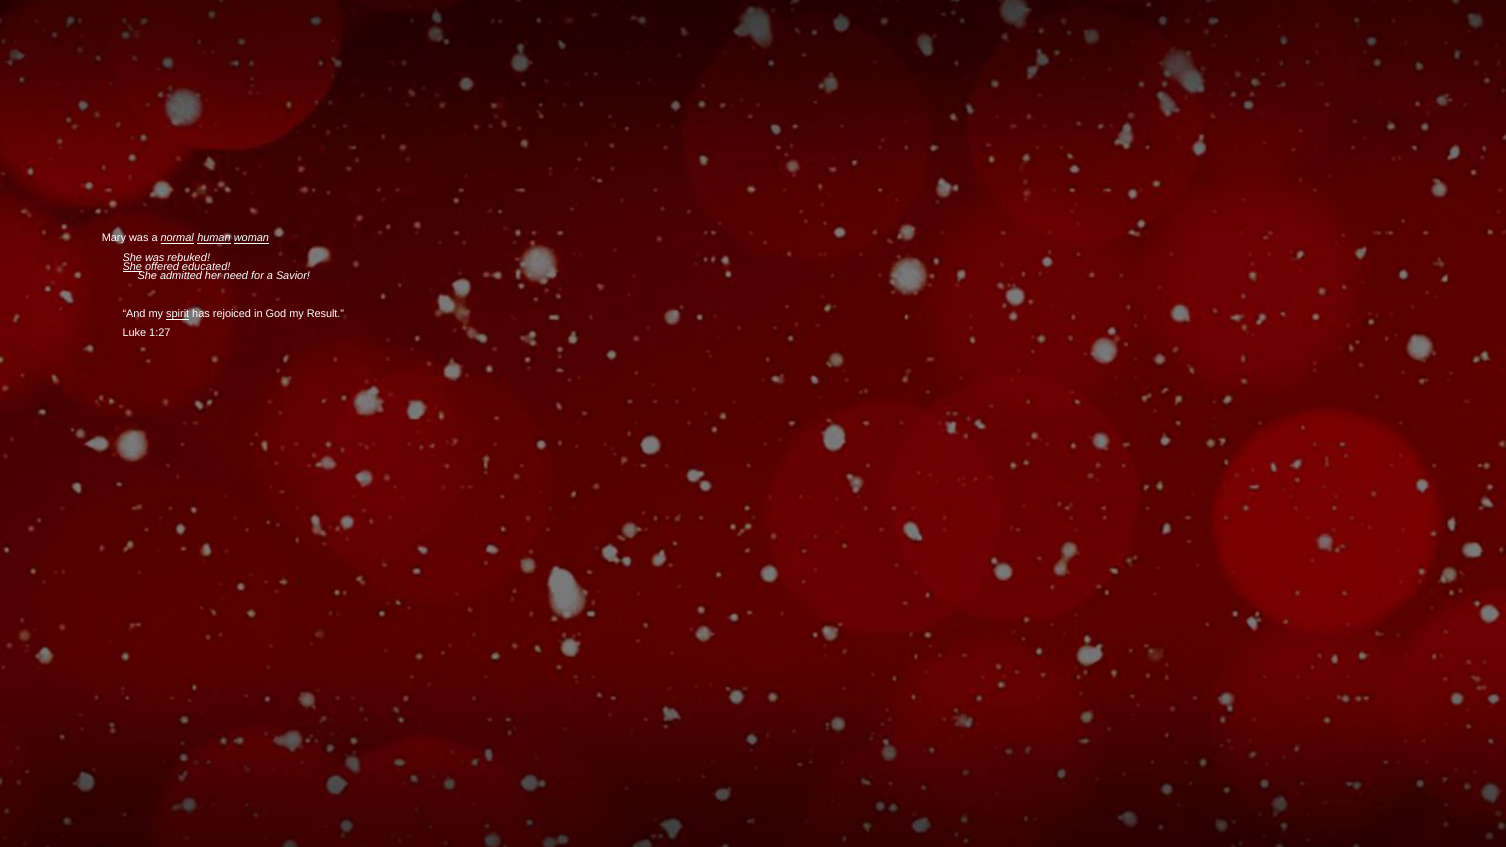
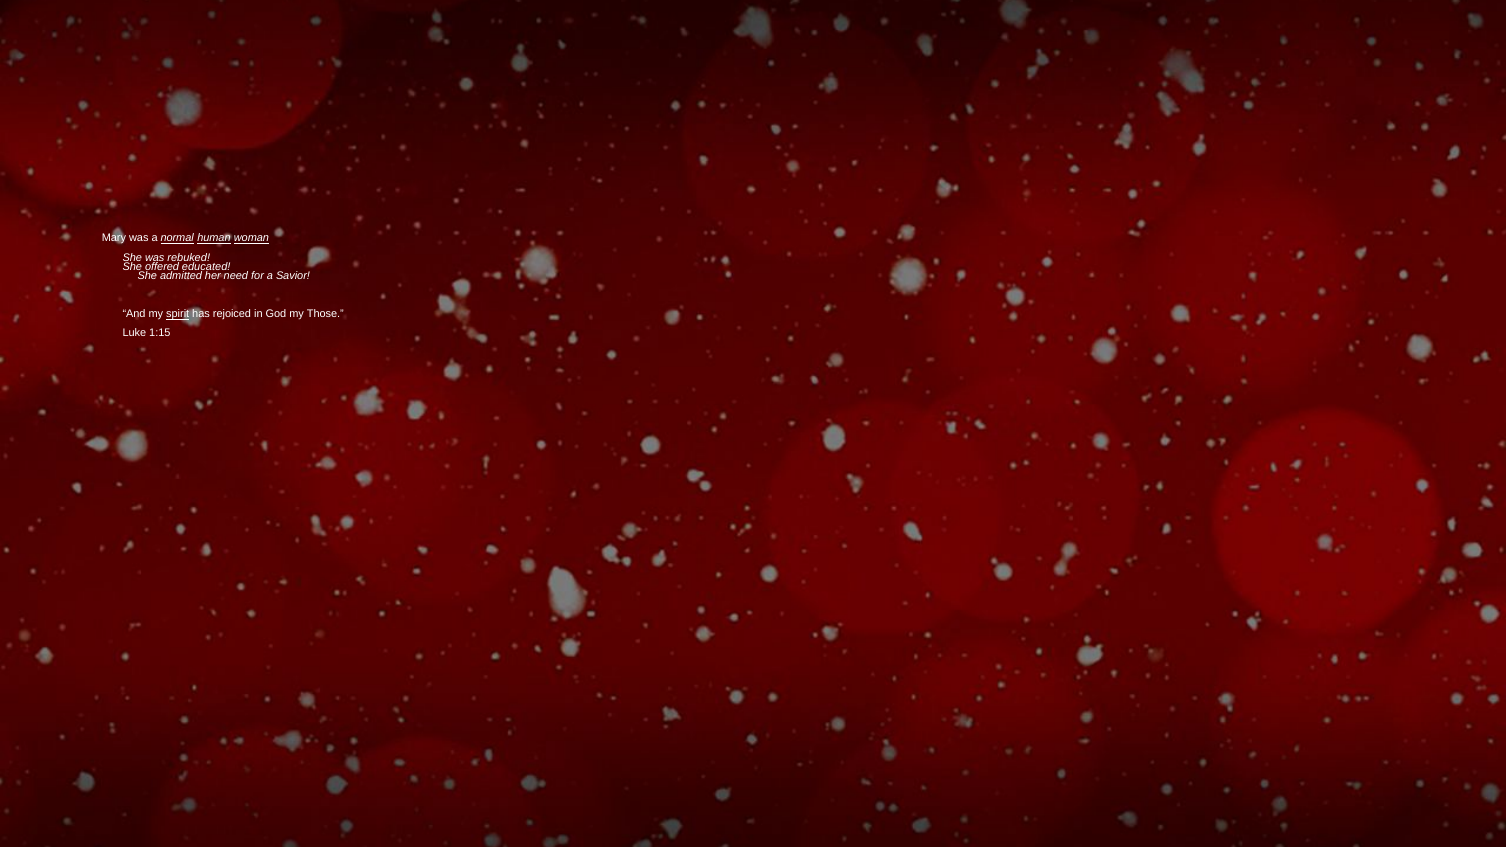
She at (132, 267) underline: present -> none
Result: Result -> Those
1:27: 1:27 -> 1:15
